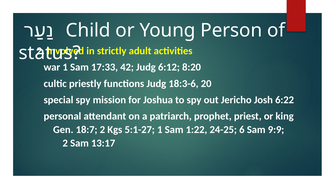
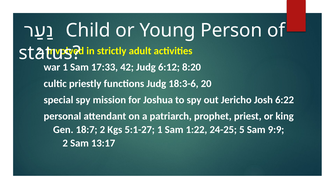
6: 6 -> 5
